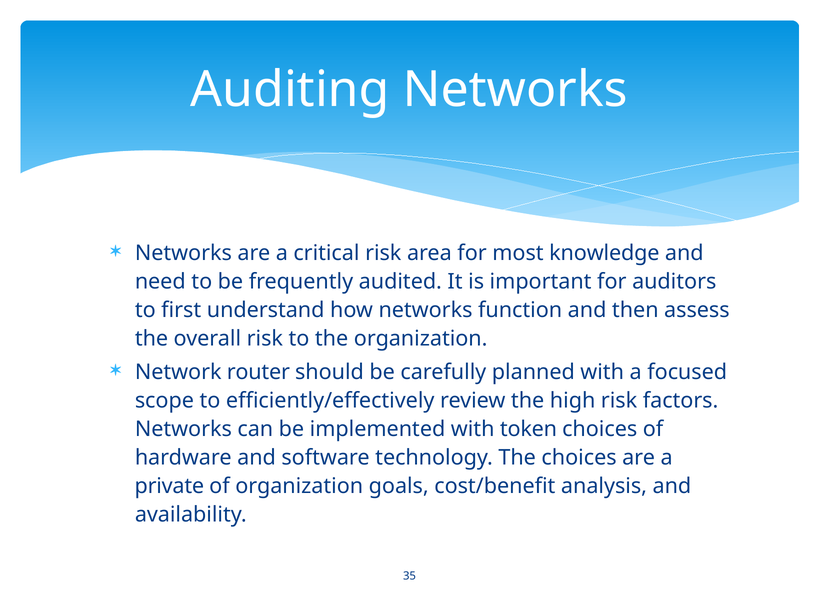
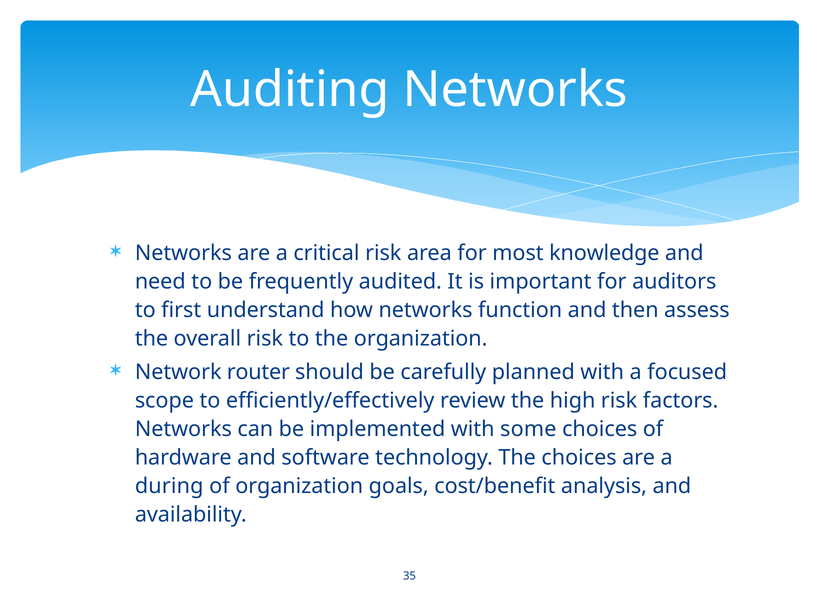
token: token -> some
private: private -> during
